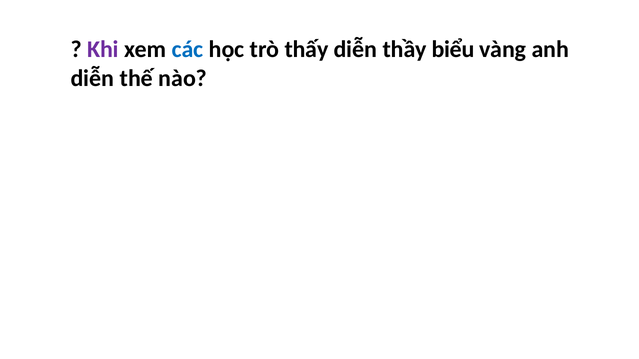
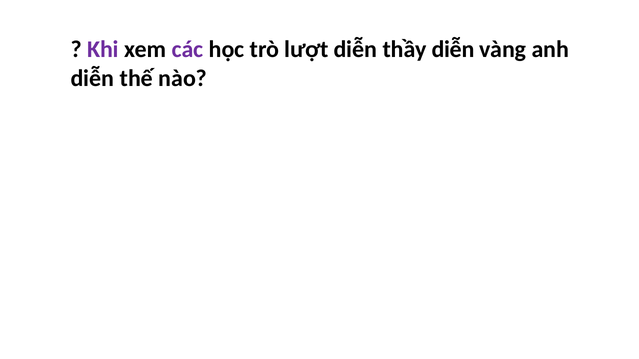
các colour: blue -> purple
thấy: thấy -> lượt
thầy biểu: biểu -> diễn
